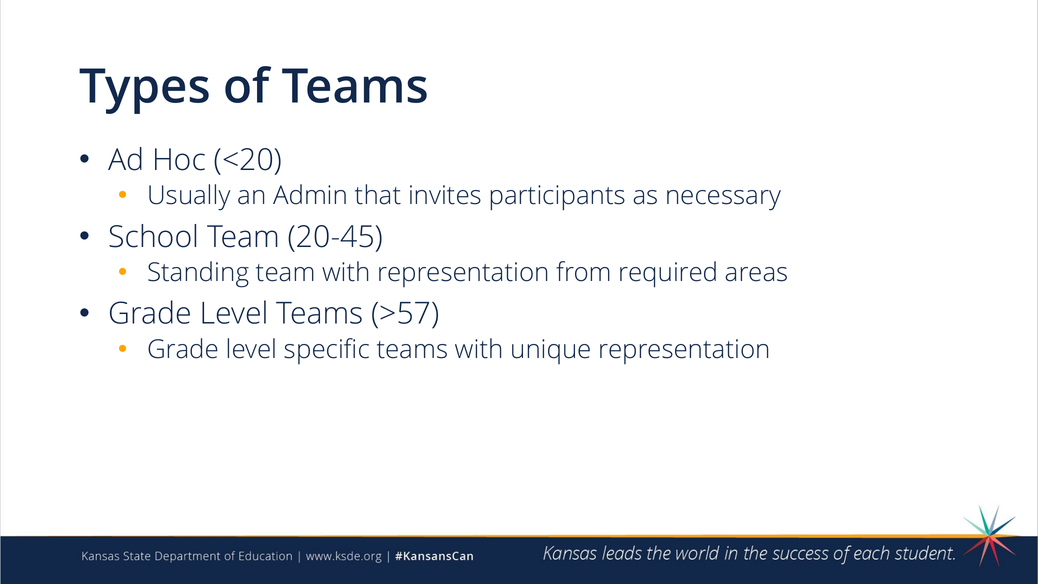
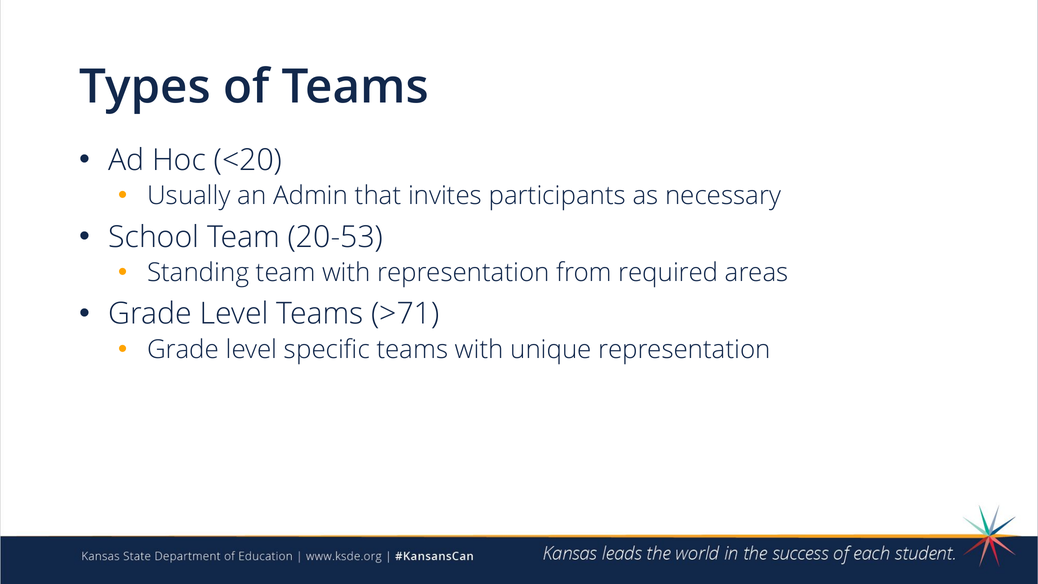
20-45: 20-45 -> 20-53
>57: >57 -> >71
